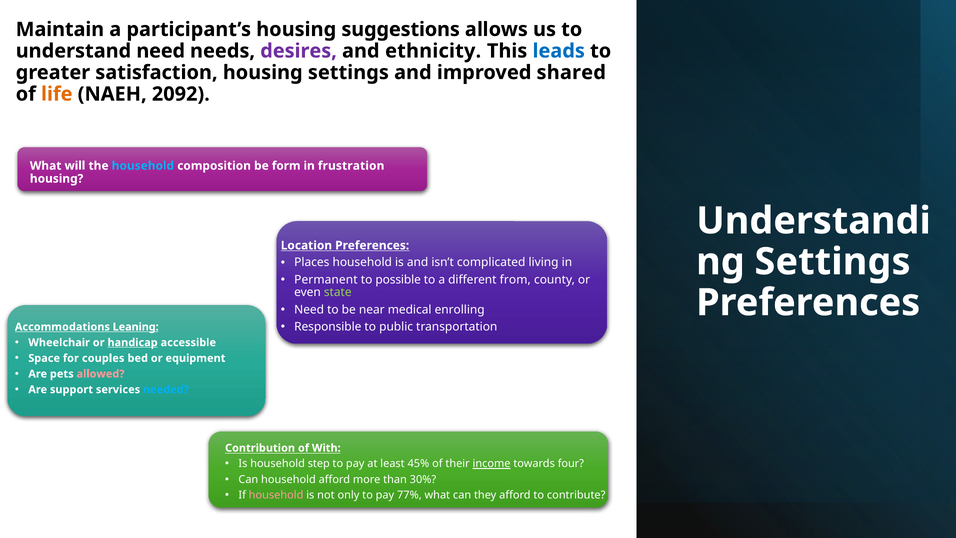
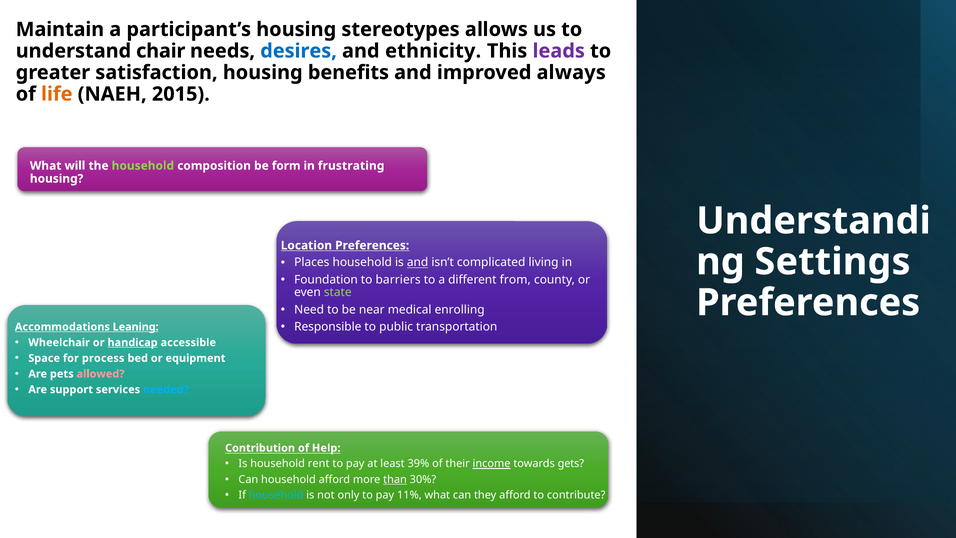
suggestions: suggestions -> stereotypes
understand need: need -> chair
desires colour: purple -> blue
leads colour: blue -> purple
housing settings: settings -> benefits
shared: shared -> always
2092: 2092 -> 2015
household at (143, 166) colour: light blue -> light green
frustration: frustration -> frustrating
and at (418, 262) underline: none -> present
Permanent: Permanent -> Foundation
possible: possible -> barriers
couples: couples -> process
With: With -> Help
step: step -> rent
45%: 45% -> 39%
four: four -> gets
than underline: none -> present
household at (276, 495) colour: pink -> light blue
77%: 77% -> 11%
